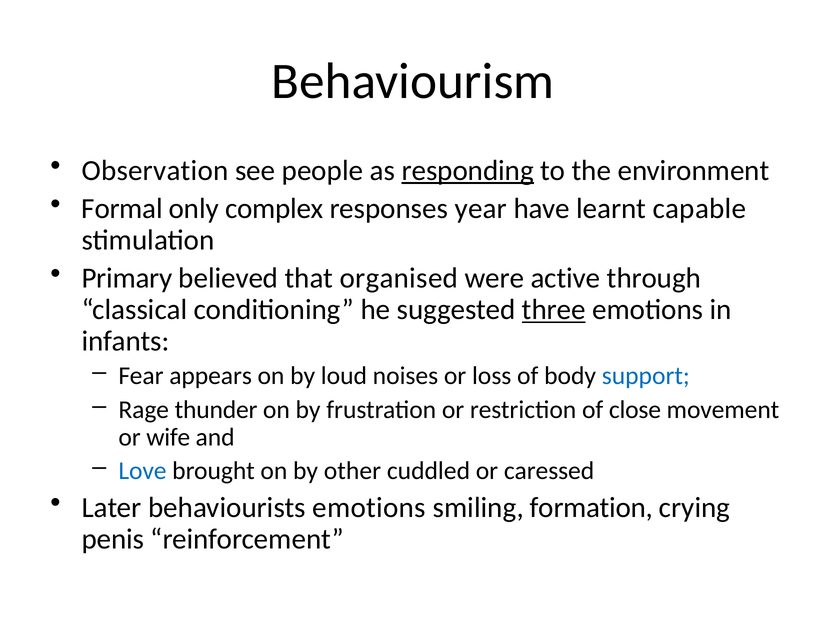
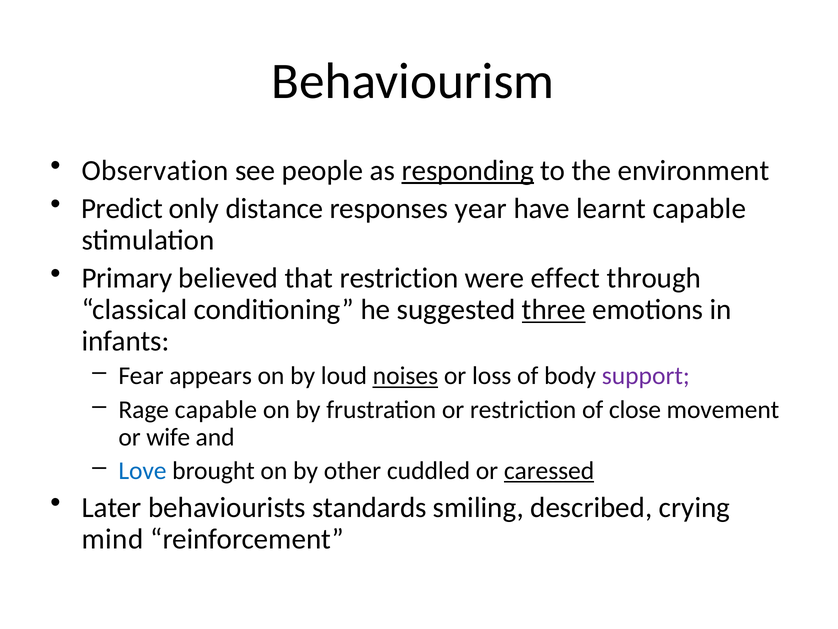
Formal: Formal -> Predict
complex: complex -> distance
that organised: organised -> restriction
active: active -> effect
noises underline: none -> present
support colour: blue -> purple
Rage thunder: thunder -> capable
caressed underline: none -> present
behaviourists emotions: emotions -> standards
formation: formation -> described
penis: penis -> mind
